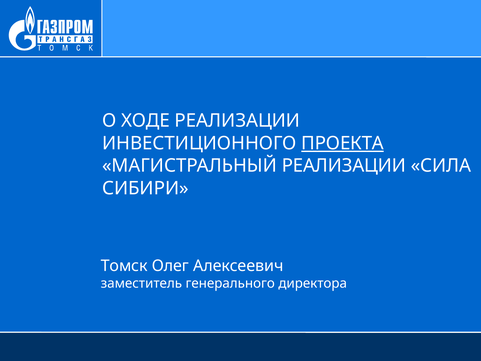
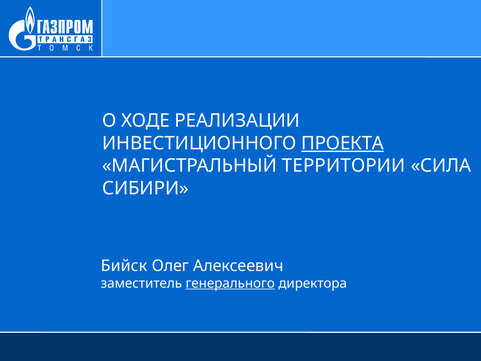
МАГИСТРАЛЬНЫЙ РЕАЛИЗАЦИИ: РЕАЛИЗАЦИИ -> ТЕРРИТОРИИ
Томск: Томск -> Бийск
генерального underline: none -> present
